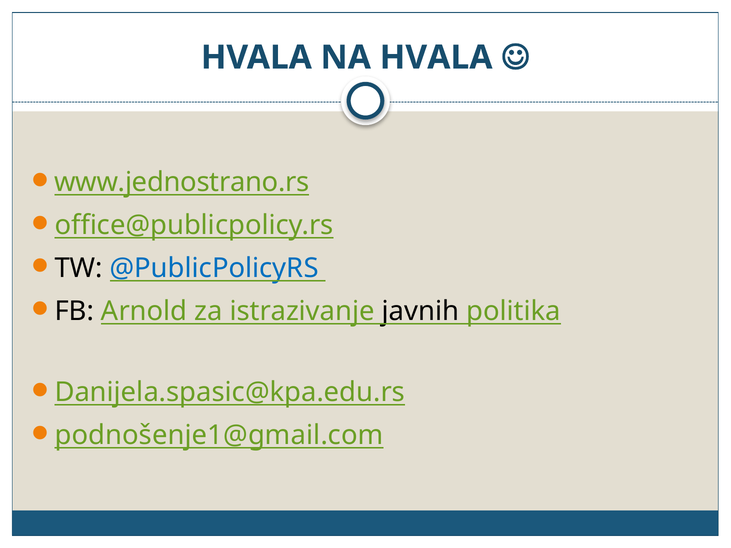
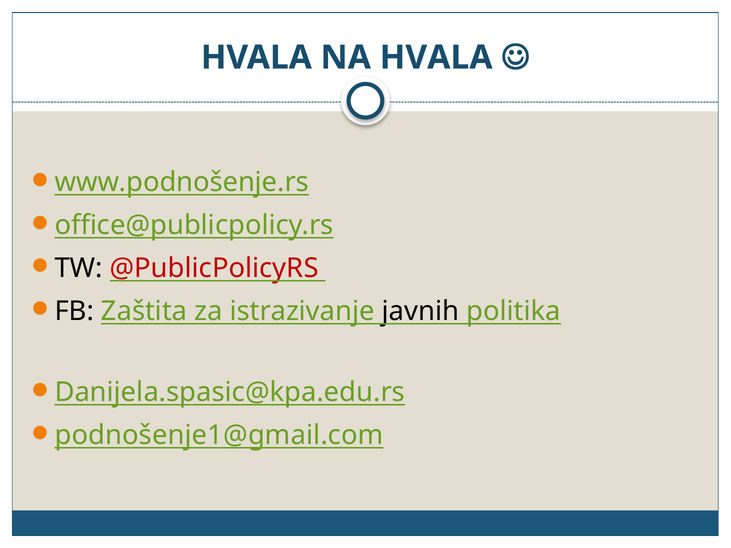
www.jednostrano.rs: www.jednostrano.rs -> www.podnošenje.rs
@PublicPolicyRS colour: blue -> red
Arnold: Arnold -> Zaštita
